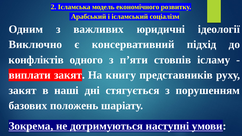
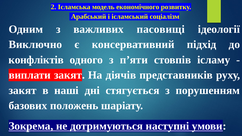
юридичні: юридичні -> пасовищі
книгу: книгу -> діячів
